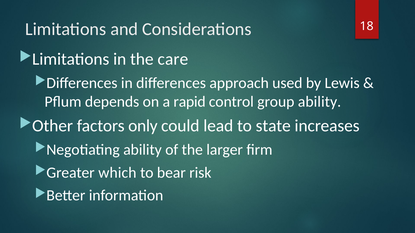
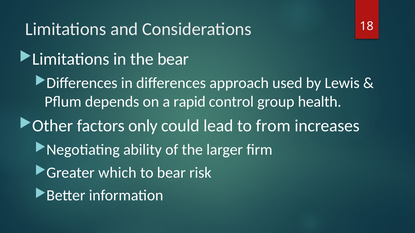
the care: care -> bear
group ability: ability -> health
state: state -> from
